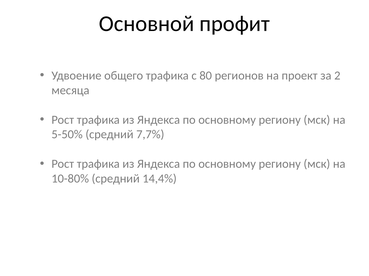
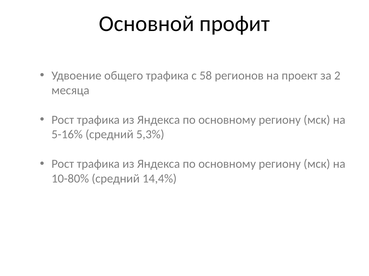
80: 80 -> 58
5-50%: 5-50% -> 5-16%
7,7%: 7,7% -> 5,3%
